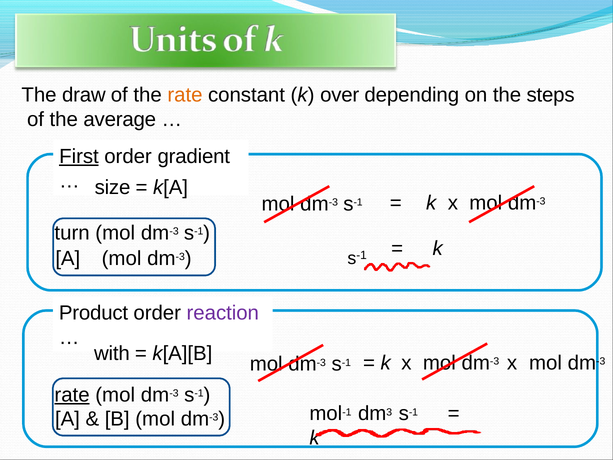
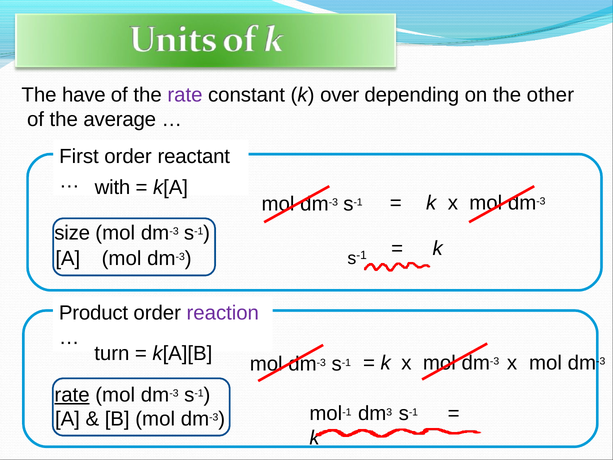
draw: draw -> have
rate at (185, 95) colour: orange -> purple
steps: steps -> other
First underline: present -> none
gradient: gradient -> reactant
size: size -> with
turn: turn -> size
with: with -> turn
